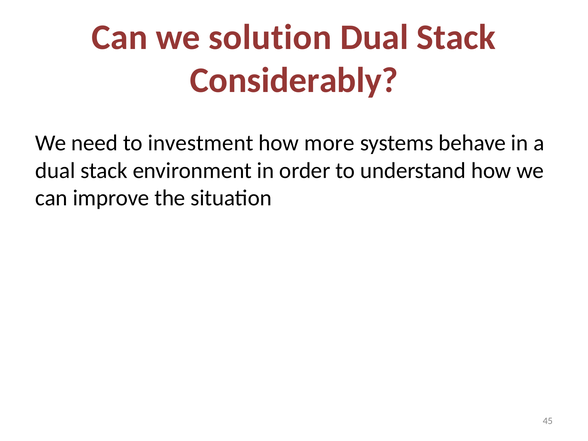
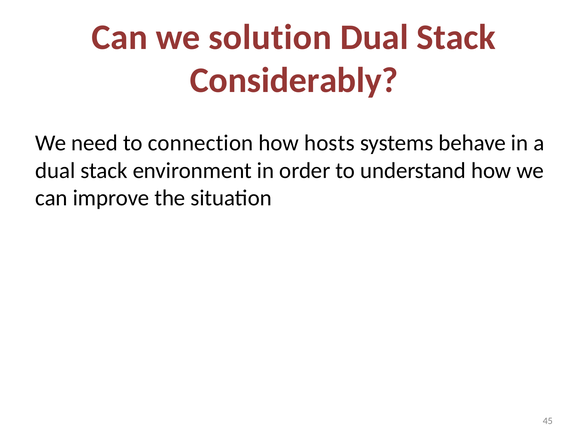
investment: investment -> connection
more: more -> hosts
